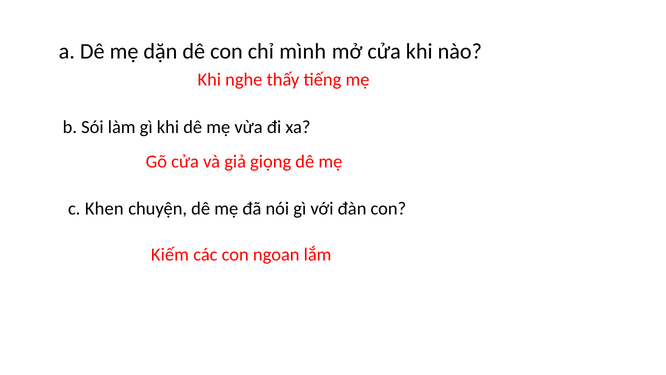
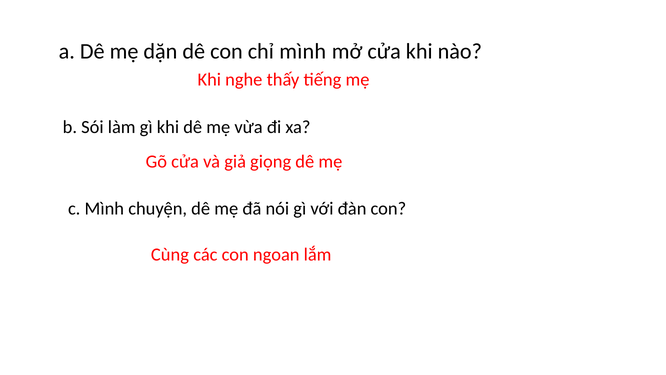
c Khen: Khen -> Mình
Kiếm: Kiếm -> Cùng
